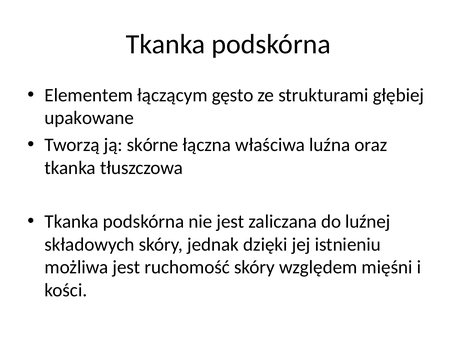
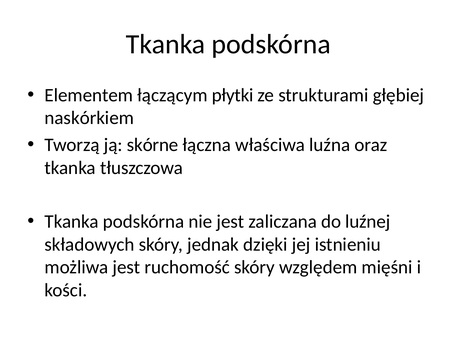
gęsto: gęsto -> płytki
upakowane: upakowane -> naskórkiem
